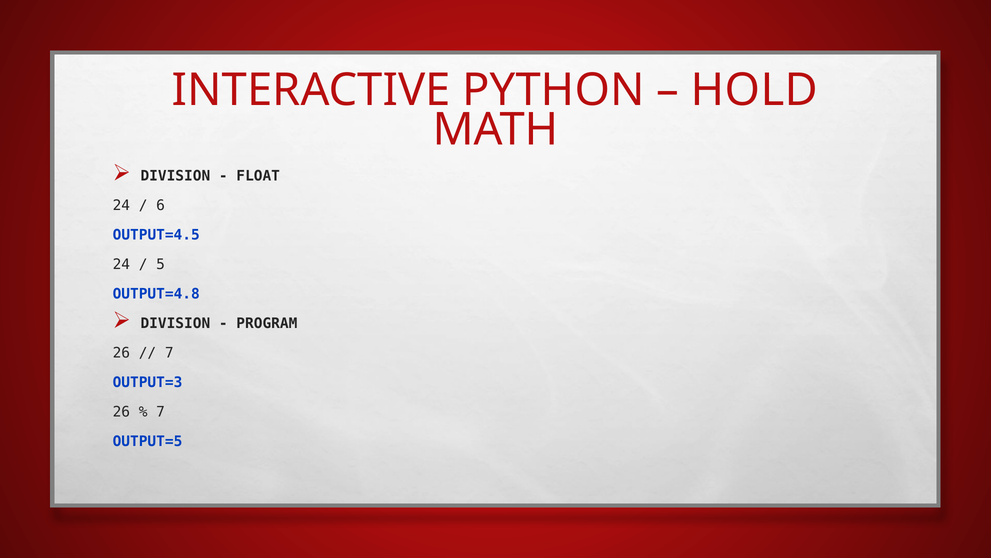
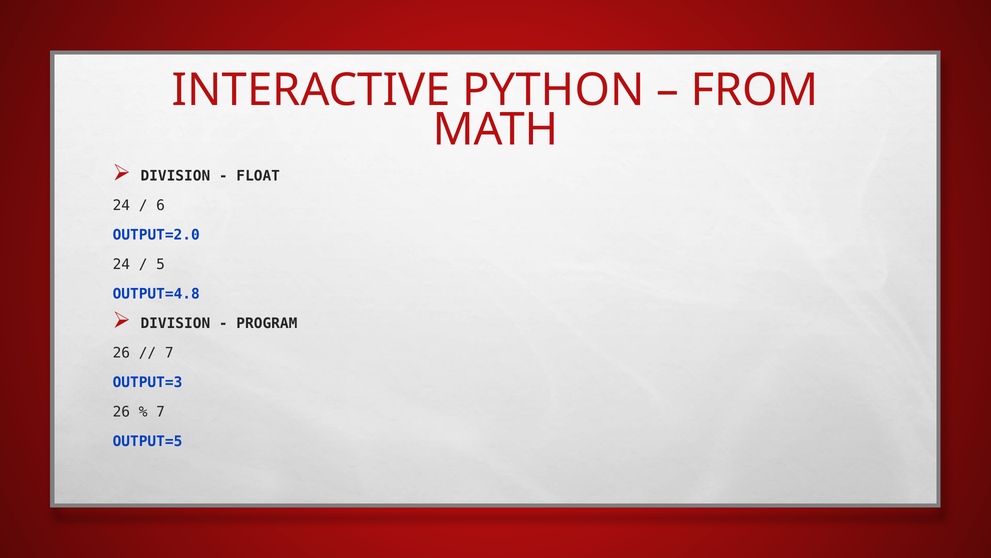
HOLD: HOLD -> FROM
OUTPUT=4.5: OUTPUT=4.5 -> OUTPUT=2.0
